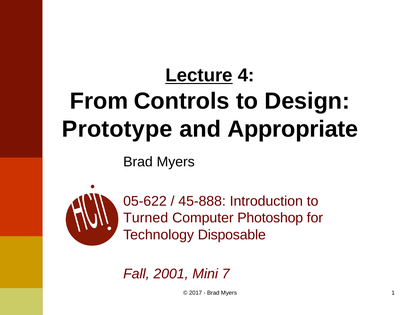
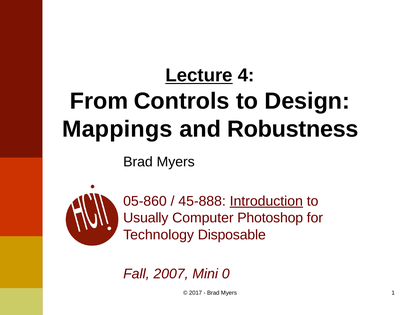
Prototype: Prototype -> Mappings
Appropriate: Appropriate -> Robustness
05-622: 05-622 -> 05-860
Introduction underline: none -> present
Turned: Turned -> Usually
2001: 2001 -> 2007
7: 7 -> 0
